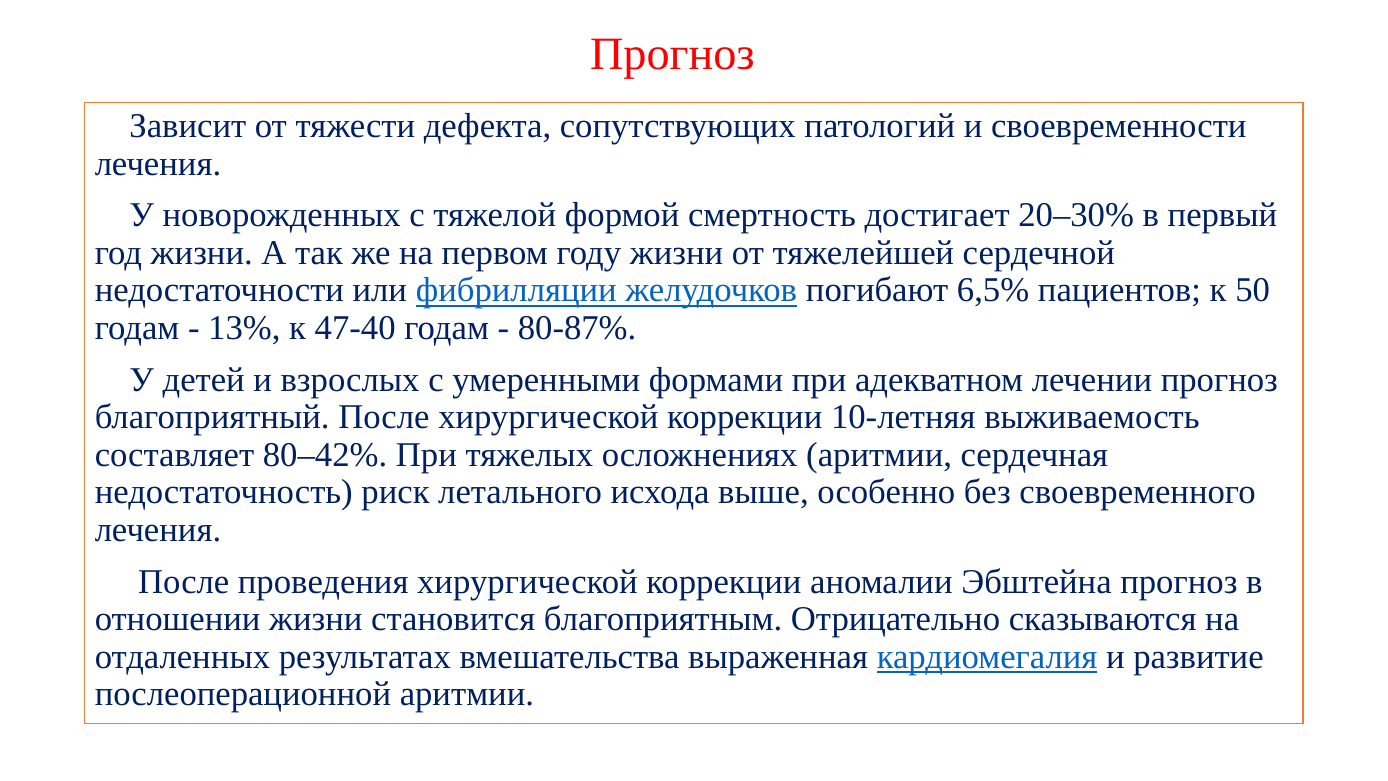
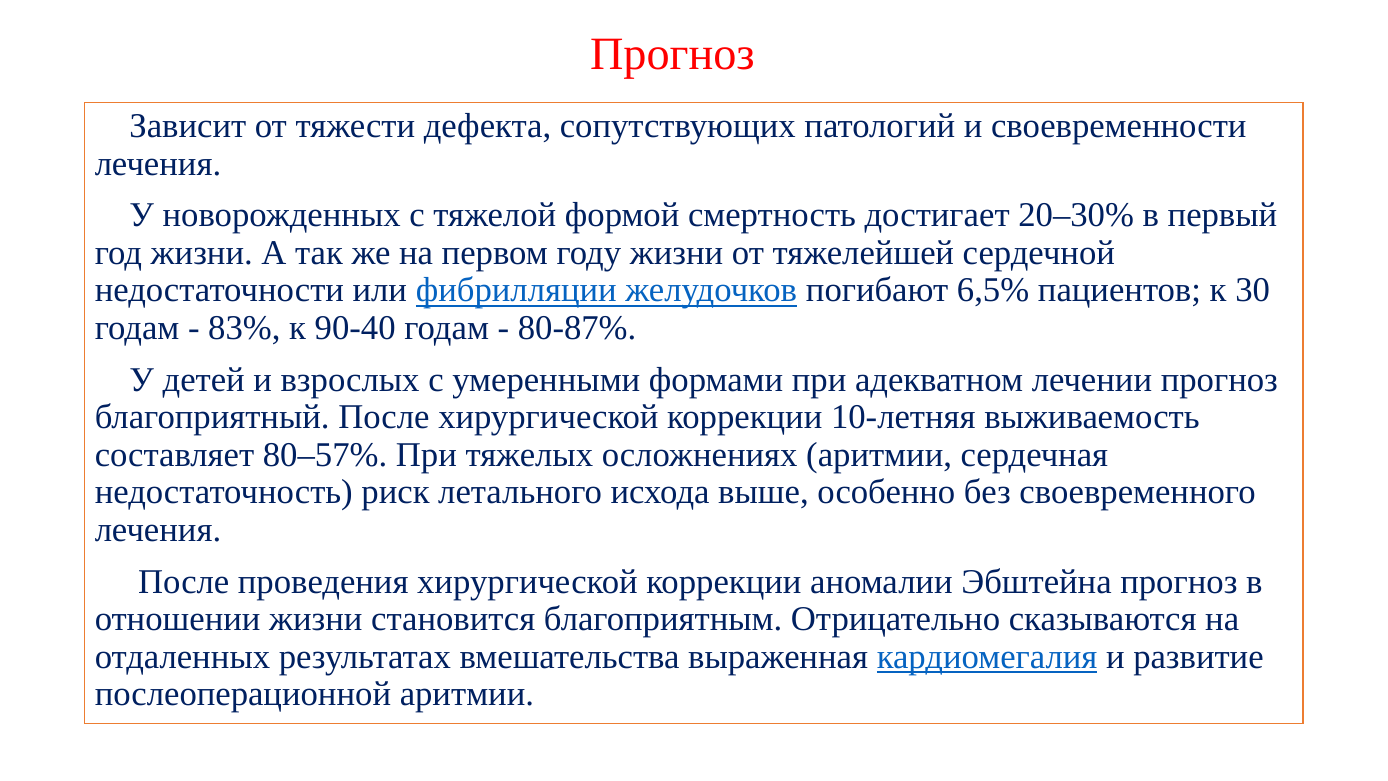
50: 50 -> 30
13%: 13% -> 83%
47-40: 47-40 -> 90-40
80–42%: 80–42% -> 80–57%
